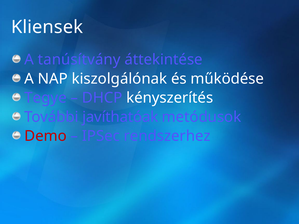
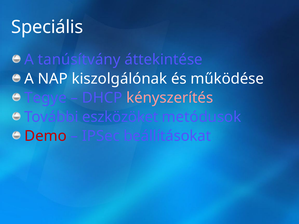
Kliensek: Kliensek -> Speciális
kényszerítés colour: white -> pink
javíthatóak: javíthatóak -> eszközöket
rendszerhez: rendszerhez -> beállításokat
